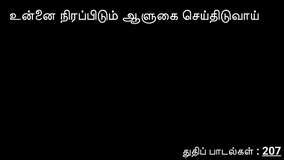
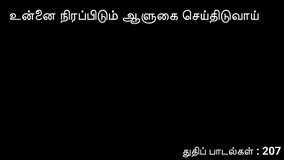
207 underline: present -> none
